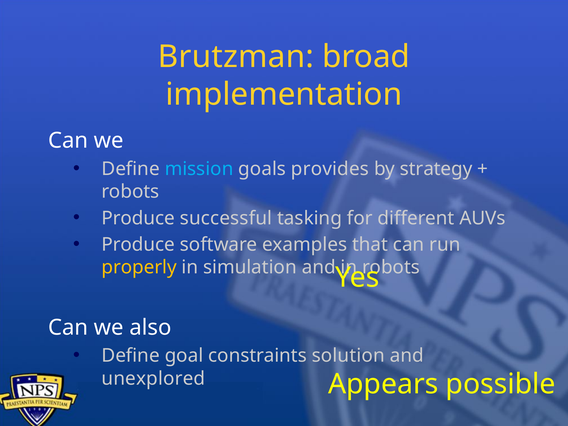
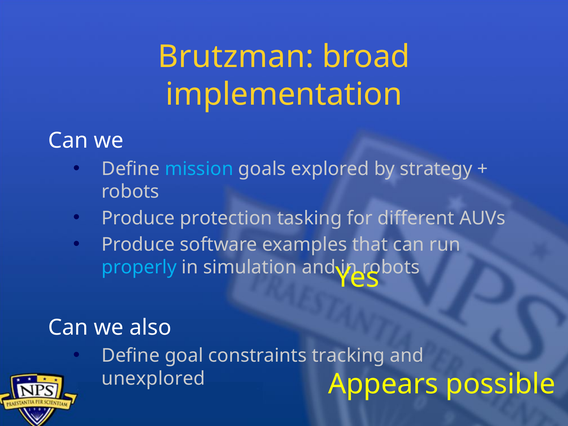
provides: provides -> explored
successful: successful -> protection
properly colour: yellow -> light blue
solution: solution -> tracking
